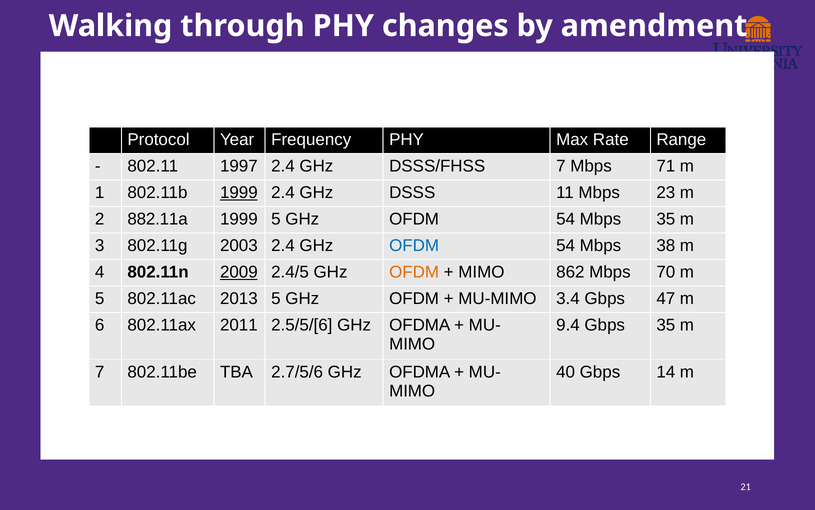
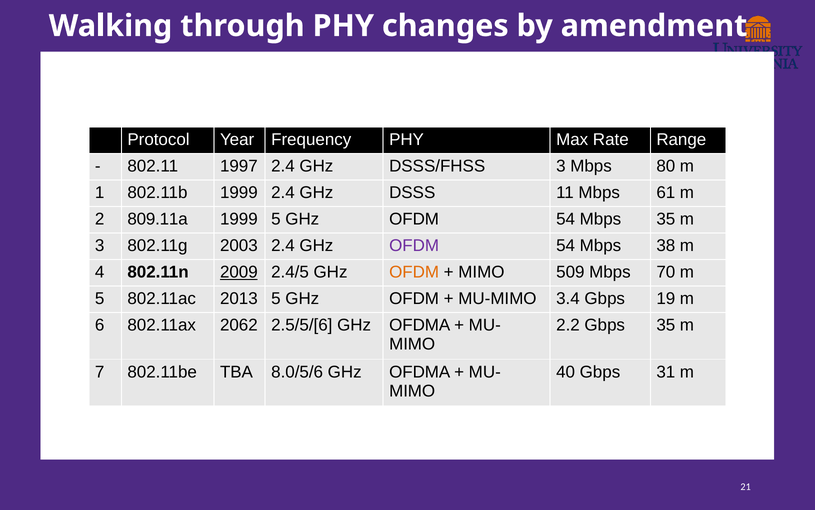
DSSS/FHSS 7: 7 -> 3
71: 71 -> 80
1999 at (239, 192) underline: present -> none
23: 23 -> 61
882.11a: 882.11a -> 809.11a
OFDM at (414, 245) colour: blue -> purple
862: 862 -> 509
47: 47 -> 19
2011: 2011 -> 2062
9.4: 9.4 -> 2.2
2.7/5/6: 2.7/5/6 -> 8.0/5/6
14: 14 -> 31
